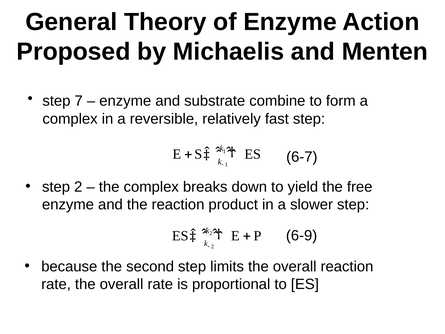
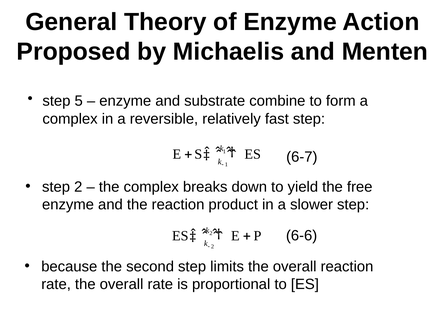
7: 7 -> 5
6-9: 6-9 -> 6-6
